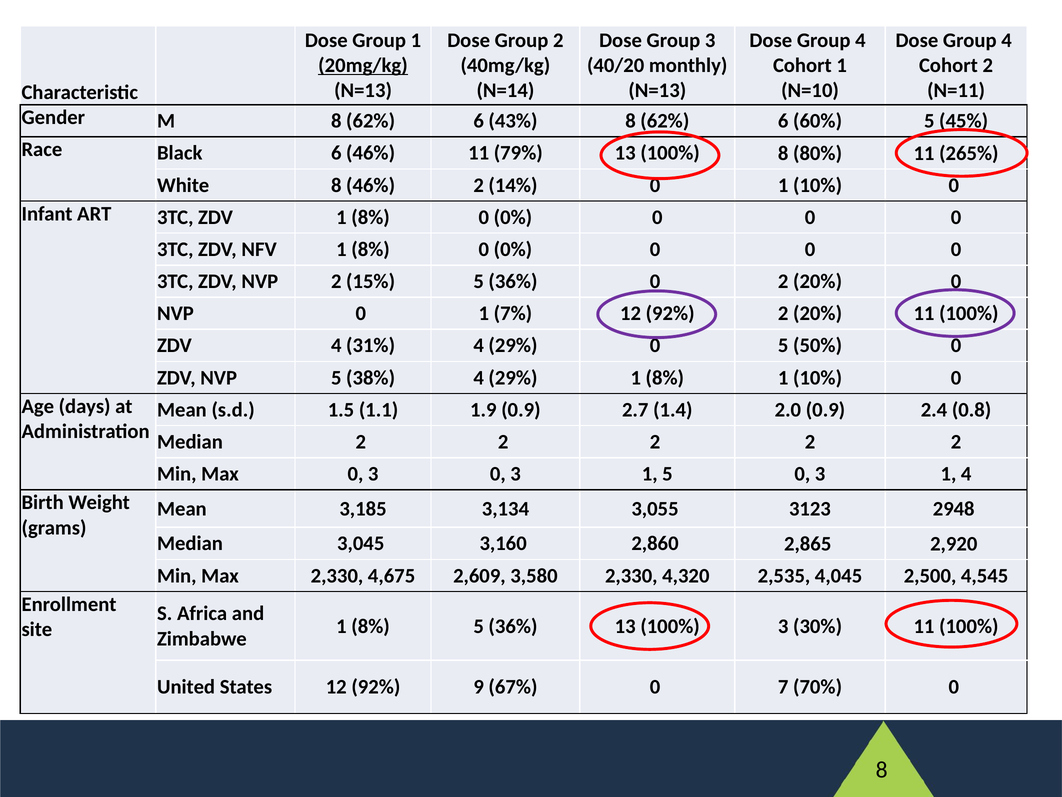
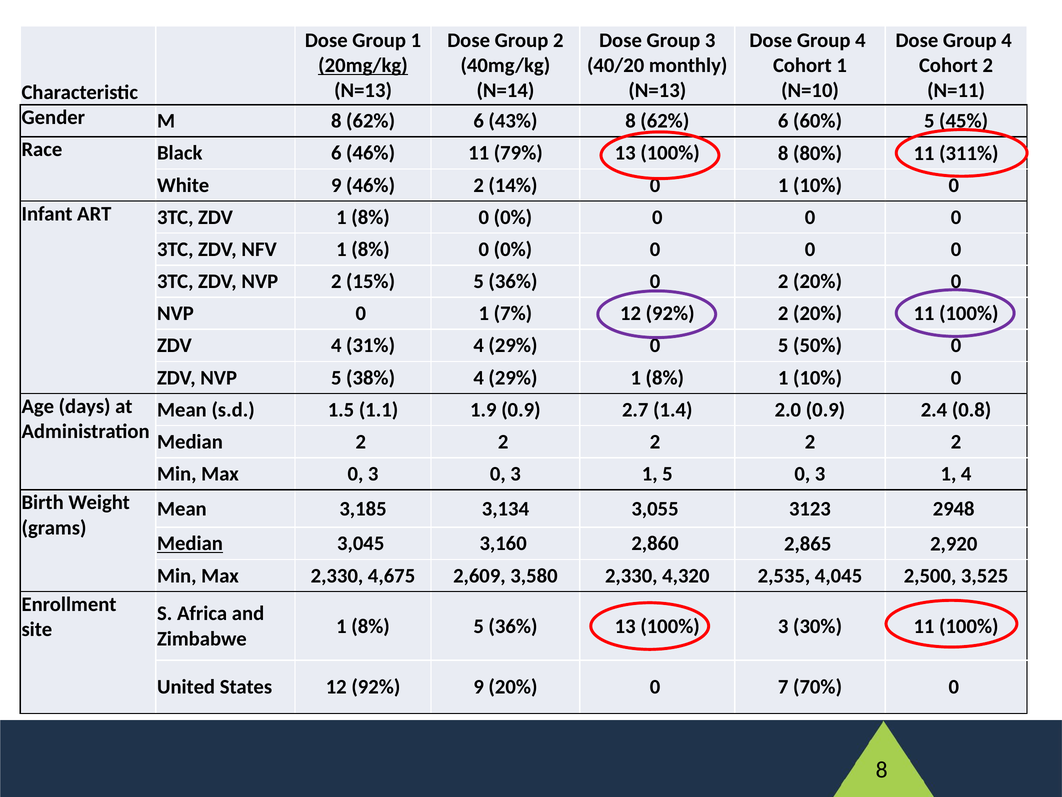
265%: 265% -> 311%
White 8: 8 -> 9
Median at (190, 543) underline: none -> present
4,545: 4,545 -> 3,525
9 67%: 67% -> 20%
